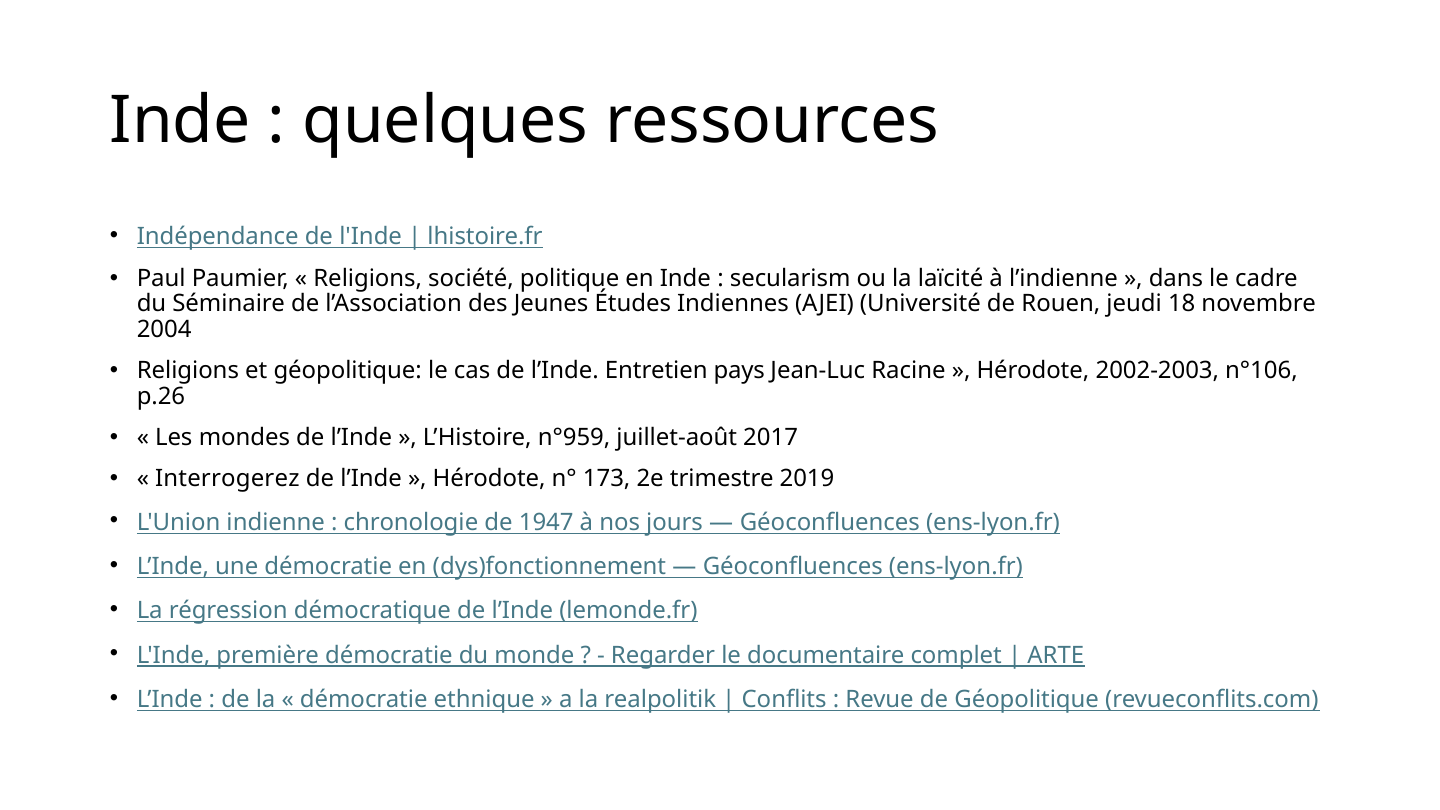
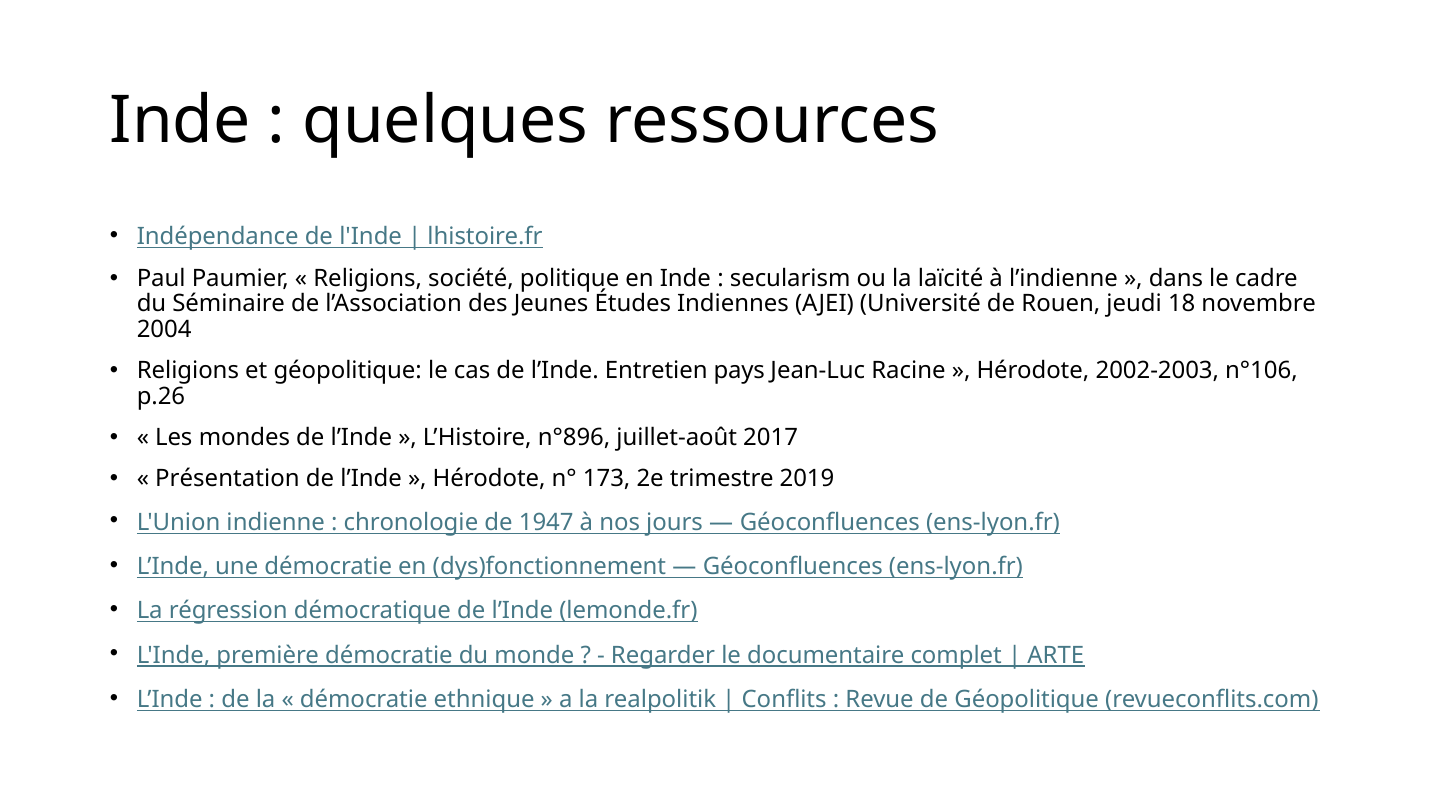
n°959: n°959 -> n°896
Interrogerez: Interrogerez -> Présentation
